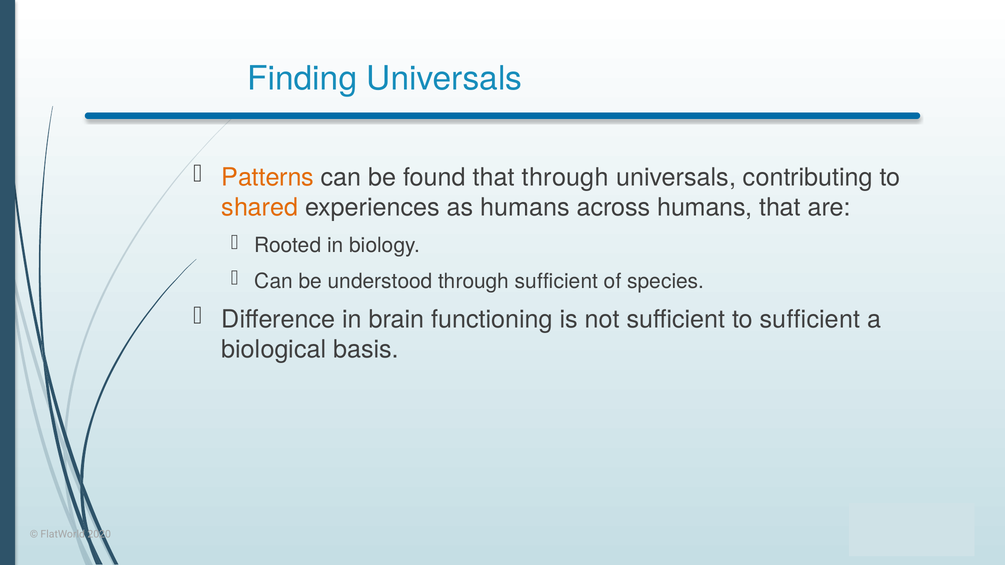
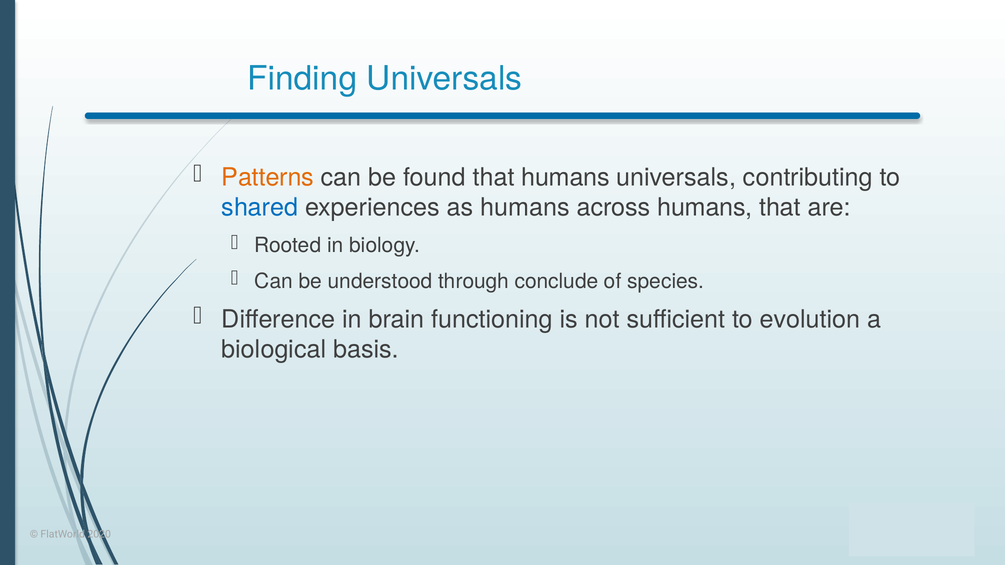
that through: through -> humans
shared colour: orange -> blue
through sufficient: sufficient -> conclude
to sufficient: sufficient -> evolution
